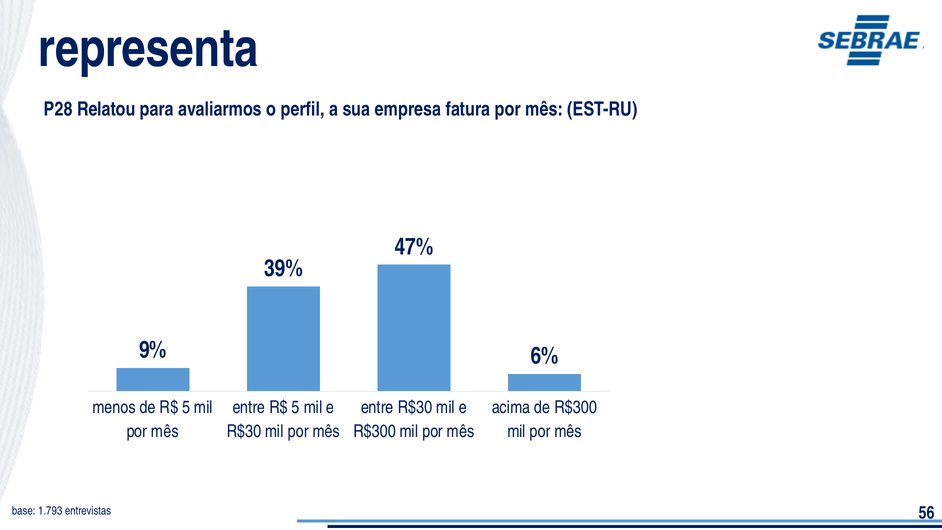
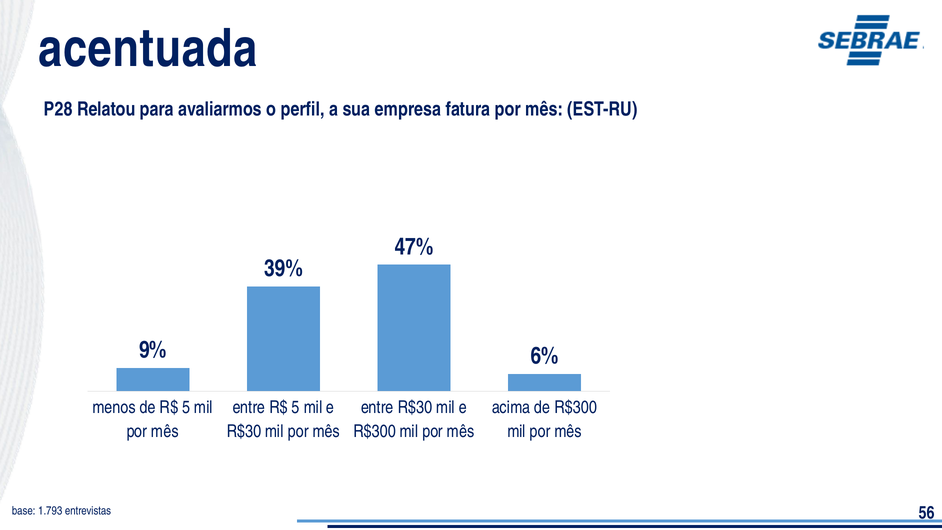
representa: representa -> acentuada
